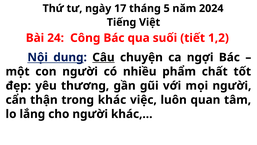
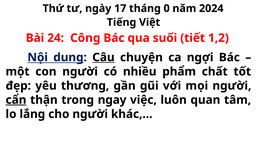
5: 5 -> 0
cẩn underline: none -> present
khác: khác -> ngay
